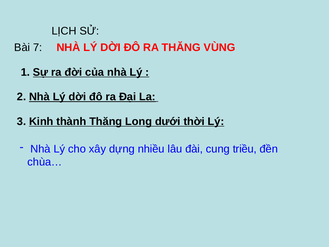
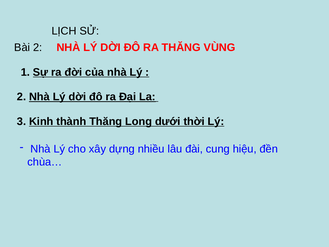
Bài 7: 7 -> 2
triều: triều -> hiệu
